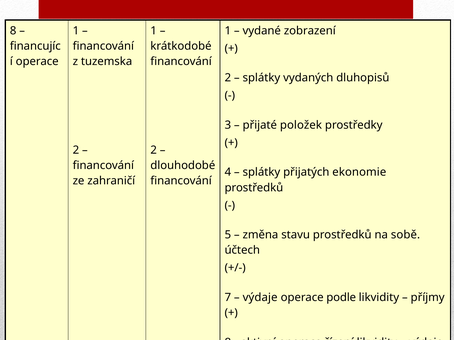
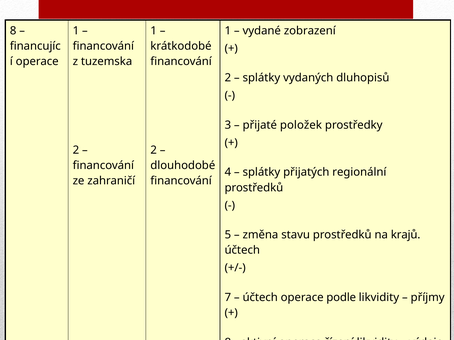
ekonomie: ekonomie -> regionální
sobě: sobě -> krajů
výdaje at (260, 298): výdaje -> účtech
